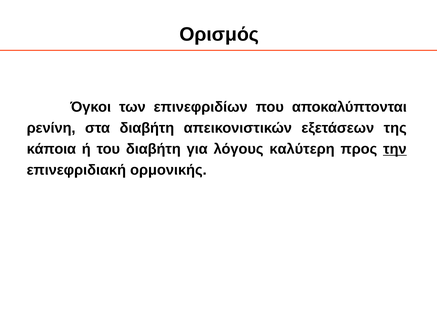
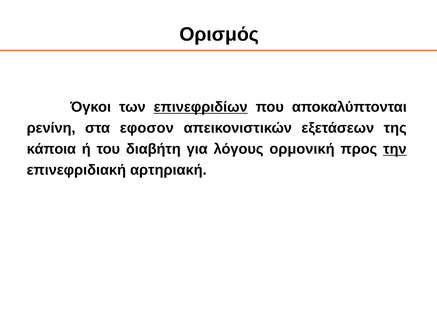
επινεφριδίων underline: none -> present
στα διαβήτη: διαβήτη -> εφοσον
καλύτερη: καλύτερη -> ορμονική
ορμονικής: ορμονικής -> αρτηριακή
